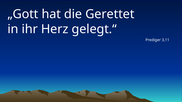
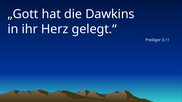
Gerettet: Gerettet -> Dawkins
